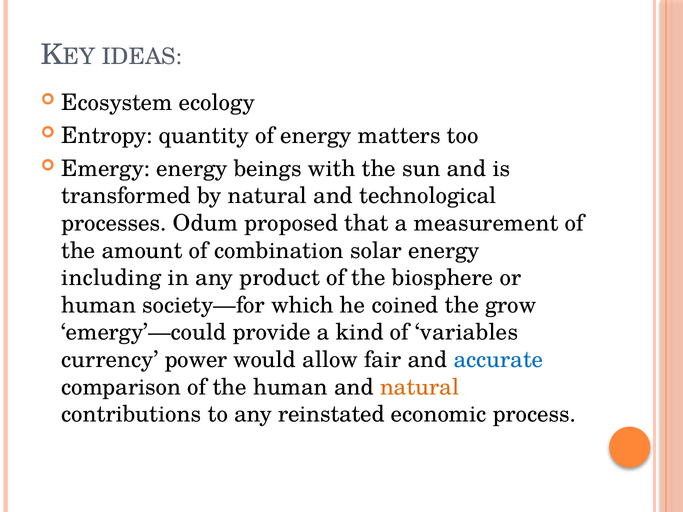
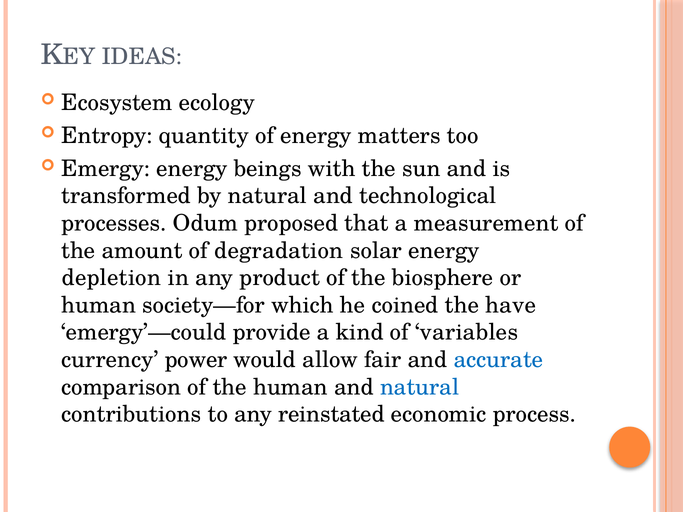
combination: combination -> degradation
including: including -> depletion
grow: grow -> have
natural at (420, 387) colour: orange -> blue
